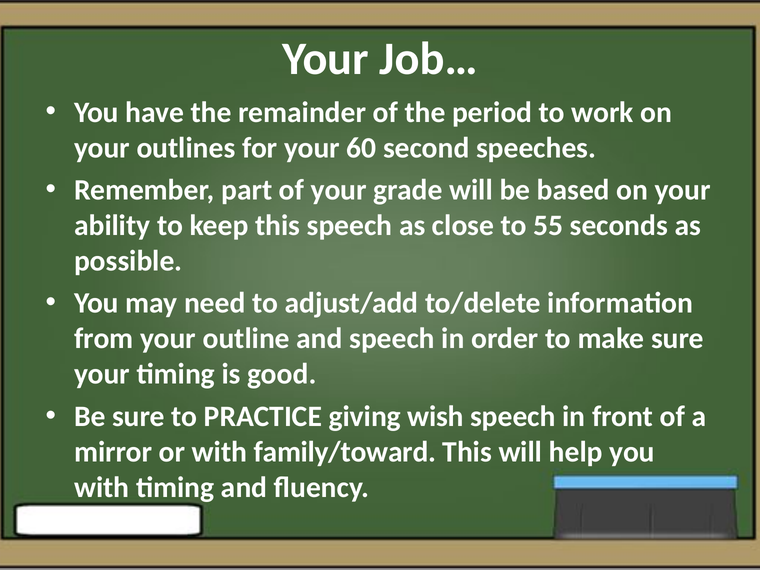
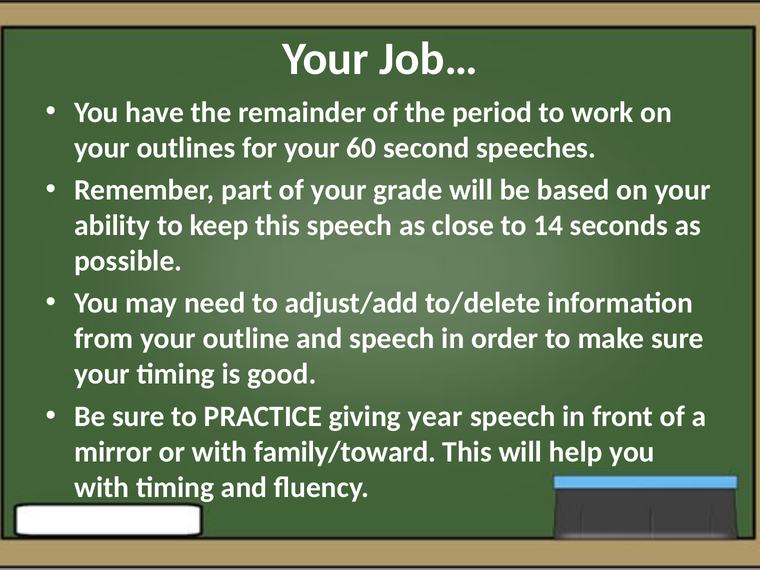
55: 55 -> 14
wish: wish -> year
